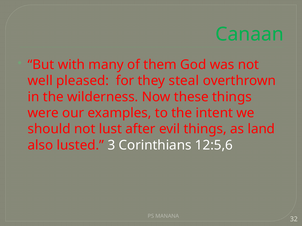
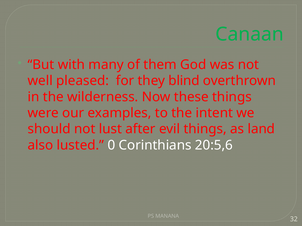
steal: steal -> blind
3: 3 -> 0
12:5,6: 12:5,6 -> 20:5,6
